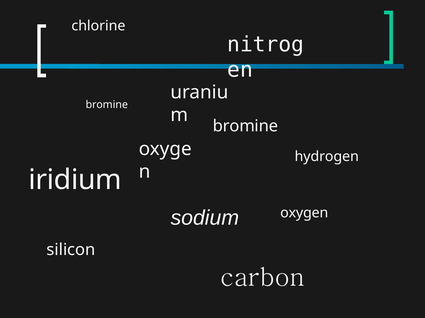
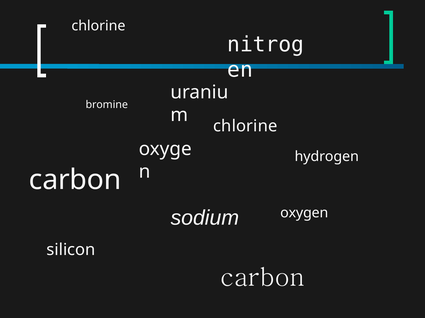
bromine at (245, 126): bromine -> chlorine
iridium at (75, 180): iridium -> carbon
